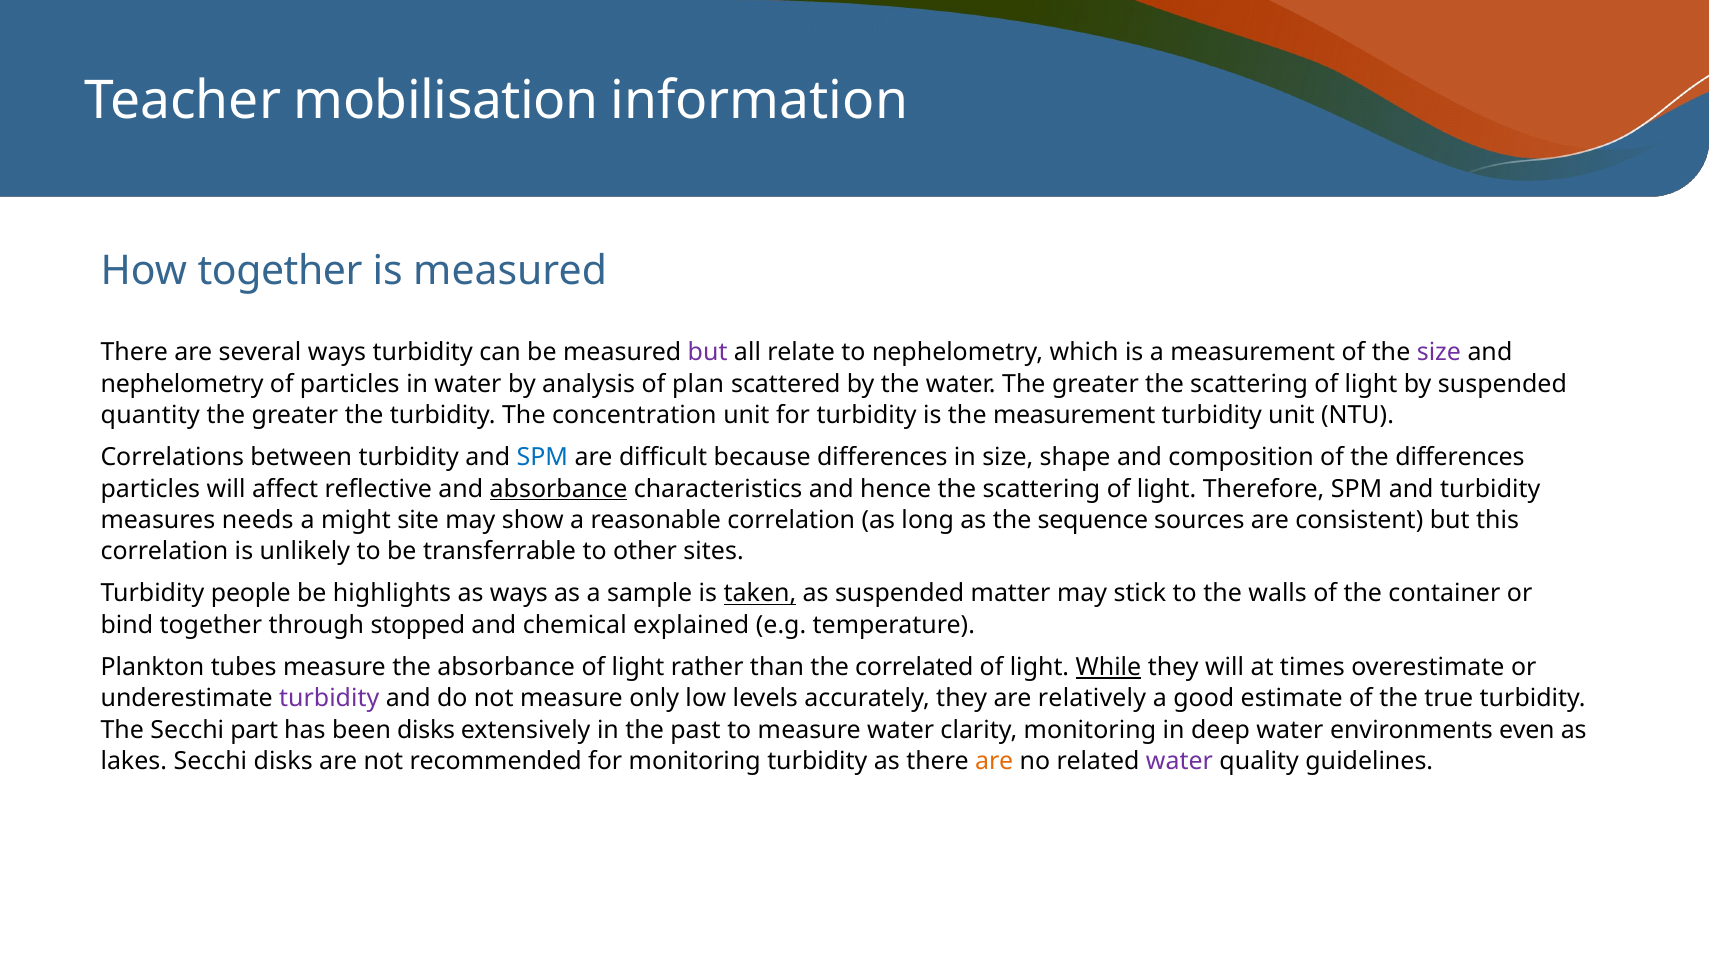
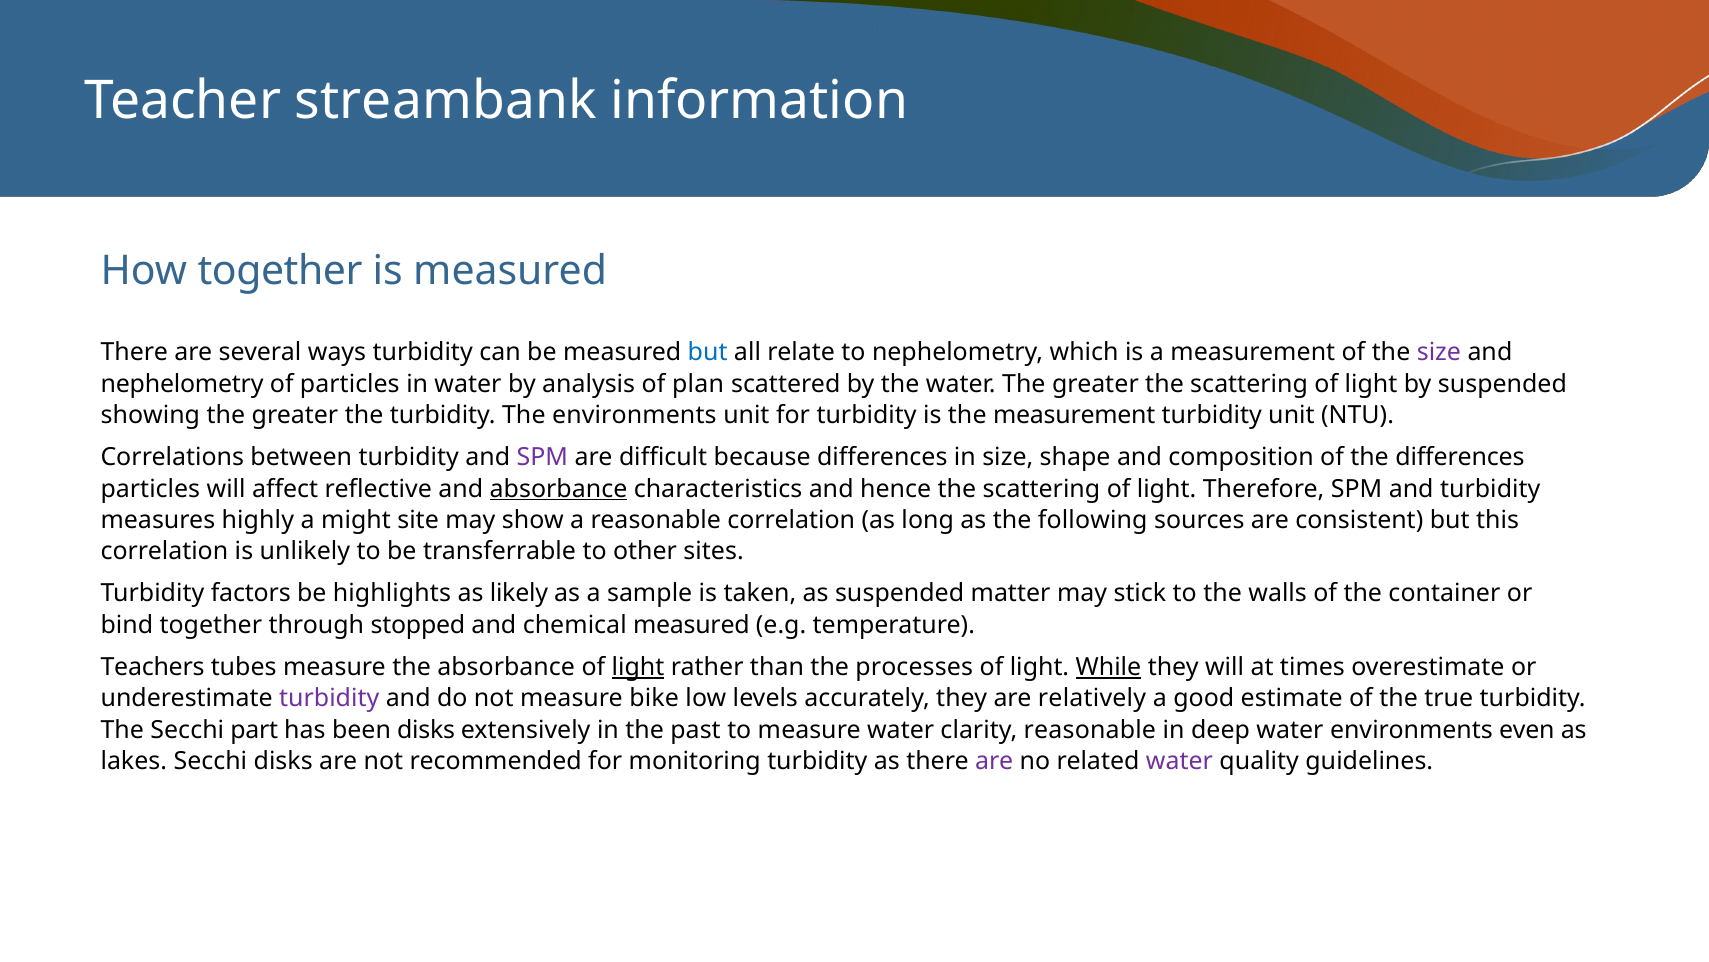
mobilisation: mobilisation -> streambank
but at (708, 352) colour: purple -> blue
quantity: quantity -> showing
The concentration: concentration -> environments
SPM at (542, 457) colour: blue -> purple
needs: needs -> highly
sequence: sequence -> following
people: people -> factors
as ways: ways -> likely
taken underline: present -> none
chemical explained: explained -> measured
Plankton: Plankton -> Teachers
light at (638, 667) underline: none -> present
correlated: correlated -> processes
only: only -> bike
clarity monitoring: monitoring -> reasonable
are at (994, 761) colour: orange -> purple
